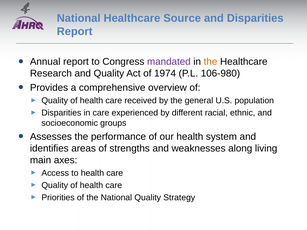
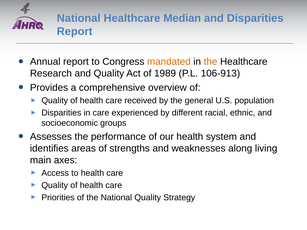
Source: Source -> Median
mandated colour: purple -> orange
1974: 1974 -> 1989
106-980: 106-980 -> 106-913
